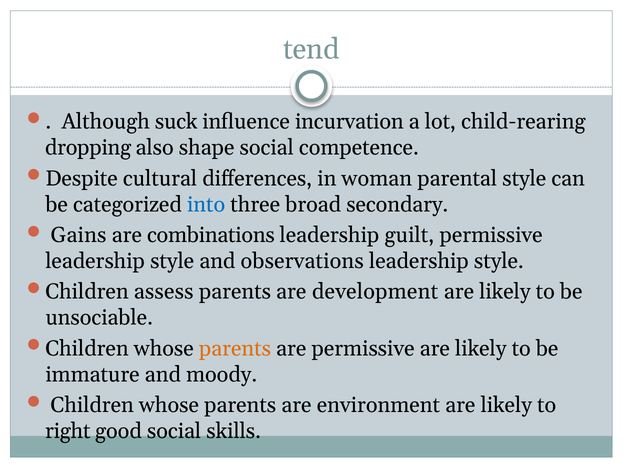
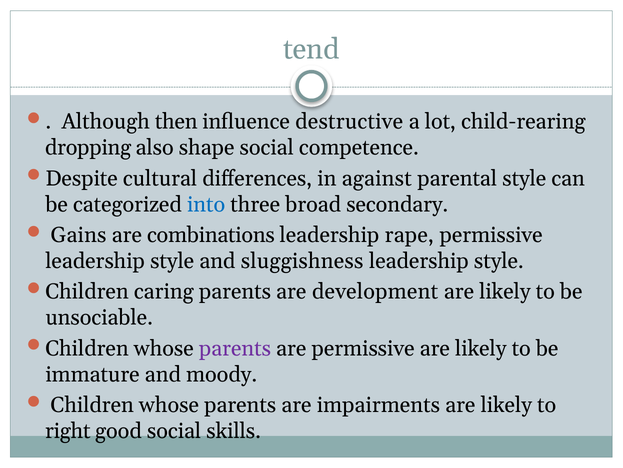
suck: suck -> then
incurvation: incurvation -> destructive
woman: woman -> against
guilt: guilt -> rape
observations: observations -> sluggishness
assess: assess -> caring
parents at (235, 348) colour: orange -> purple
environment: environment -> impairments
